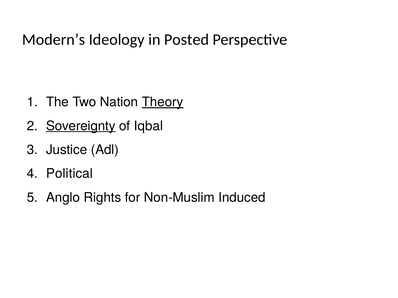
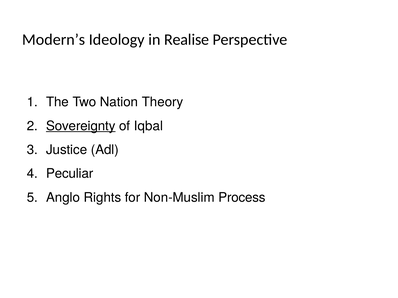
Posted: Posted -> Realise
Theory underline: present -> none
Political: Political -> Peculiar
Induced: Induced -> Process
